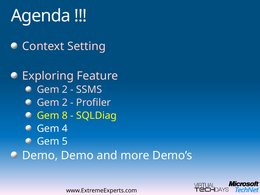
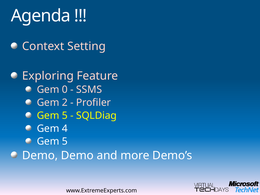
2 at (65, 90): 2 -> 0
8 at (65, 116): 8 -> 5
